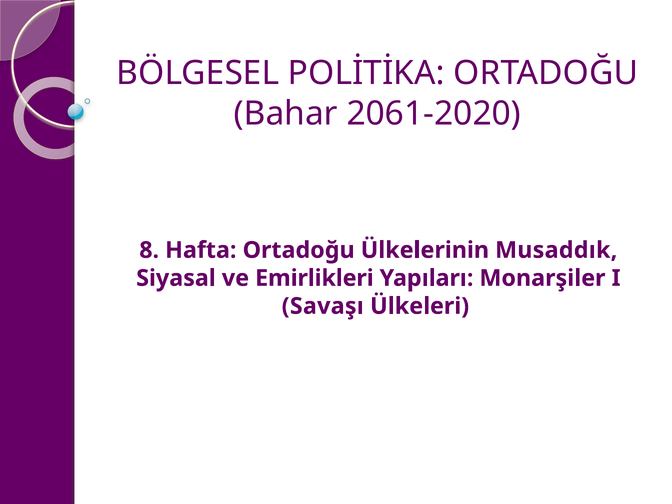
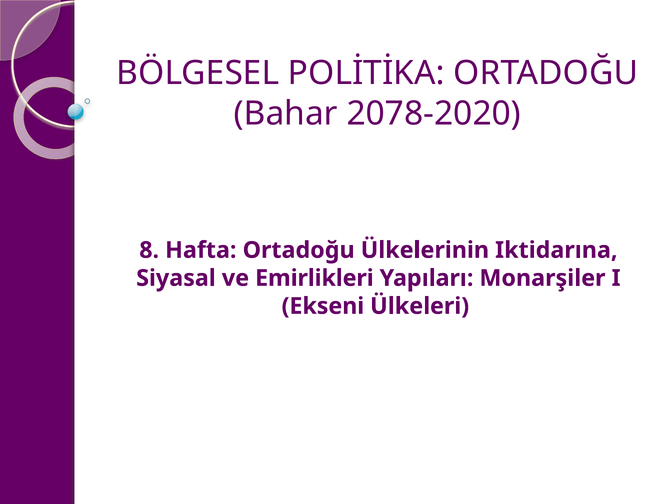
2061-2020: 2061-2020 -> 2078-2020
Musaddık: Musaddık -> Iktidarına
Savaşı: Savaşı -> Ekseni
